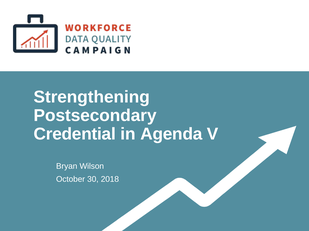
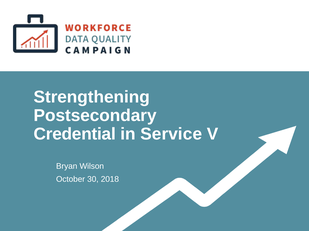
Agenda: Agenda -> Service
